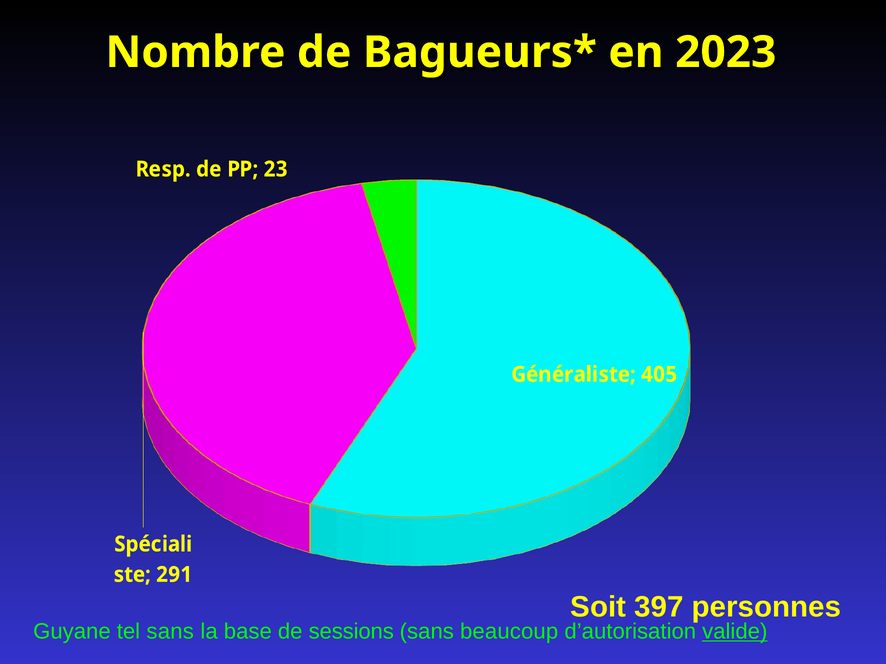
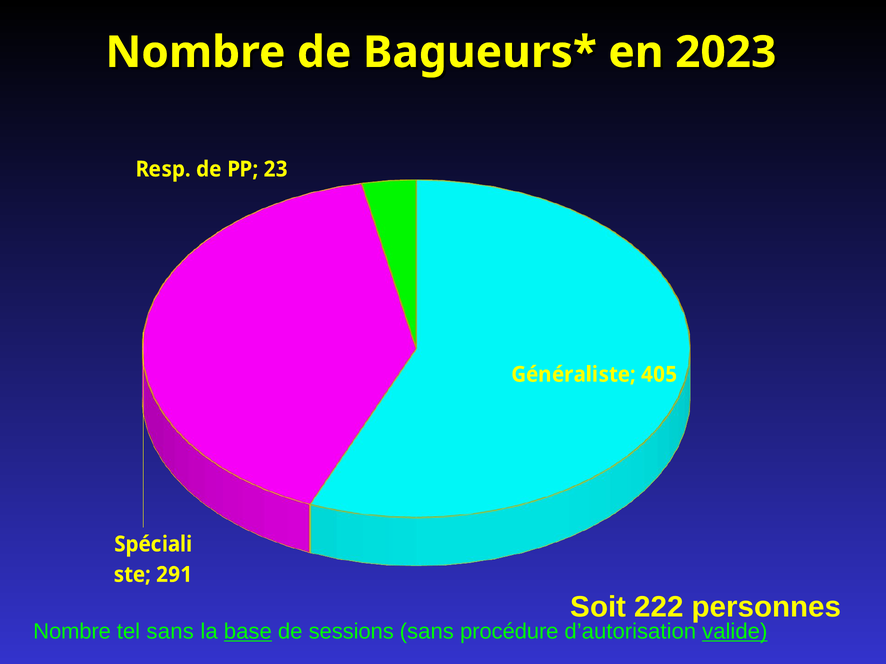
397: 397 -> 222
Guyane at (72, 632): Guyane -> Nombre
base underline: none -> present
beaucoup: beaucoup -> procédure
